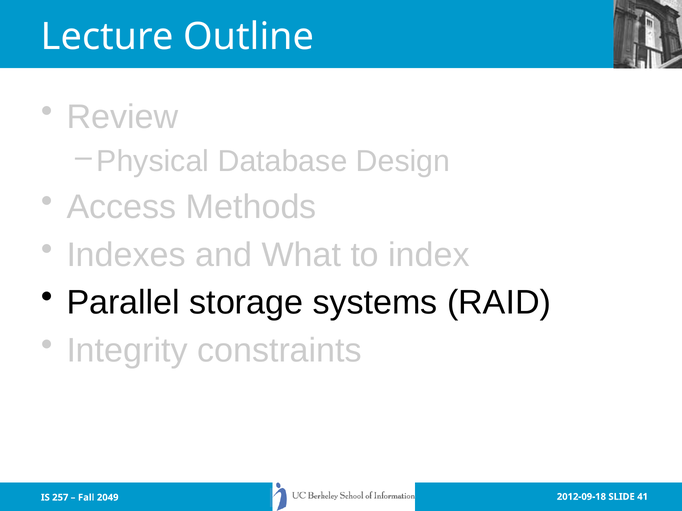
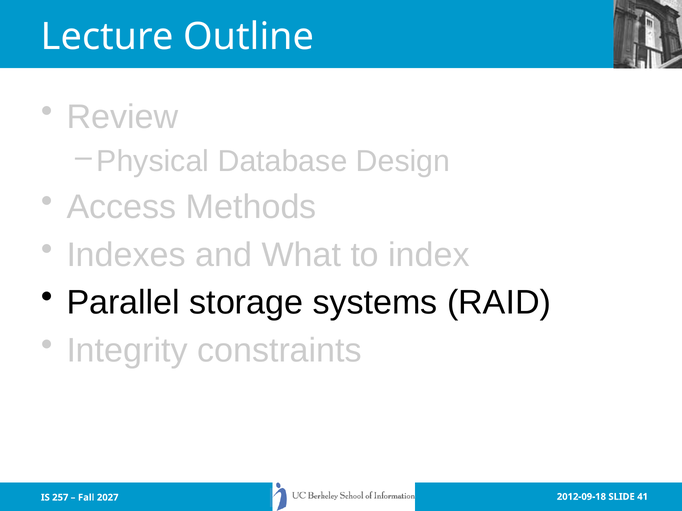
2049: 2049 -> 2027
